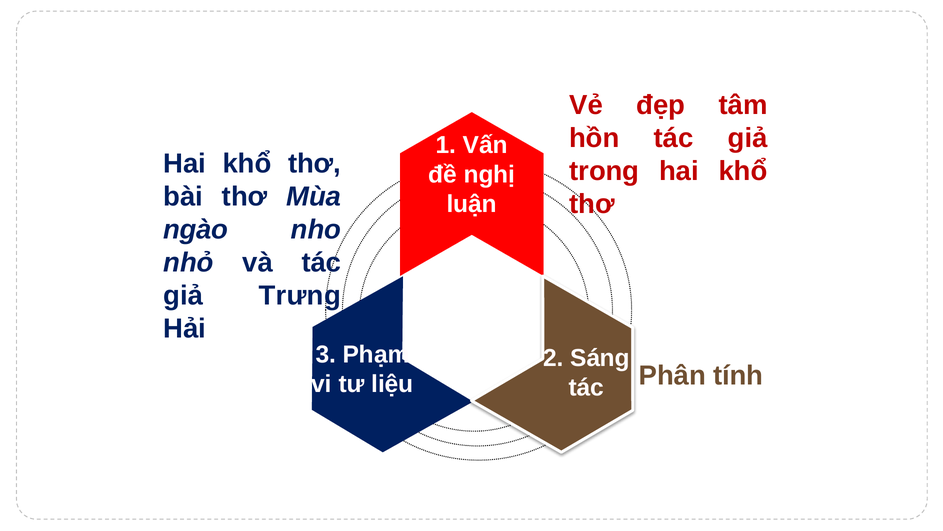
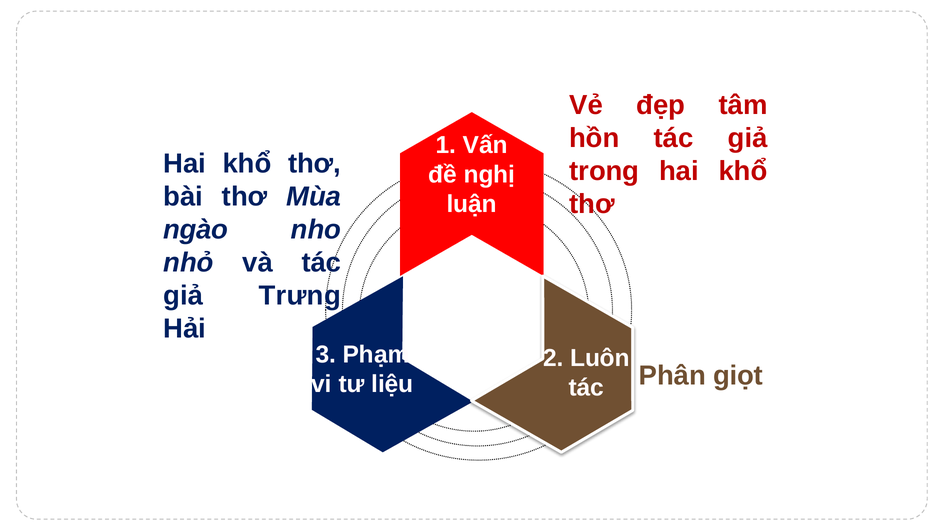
Sáng: Sáng -> Luôn
tính: tính -> giọt
